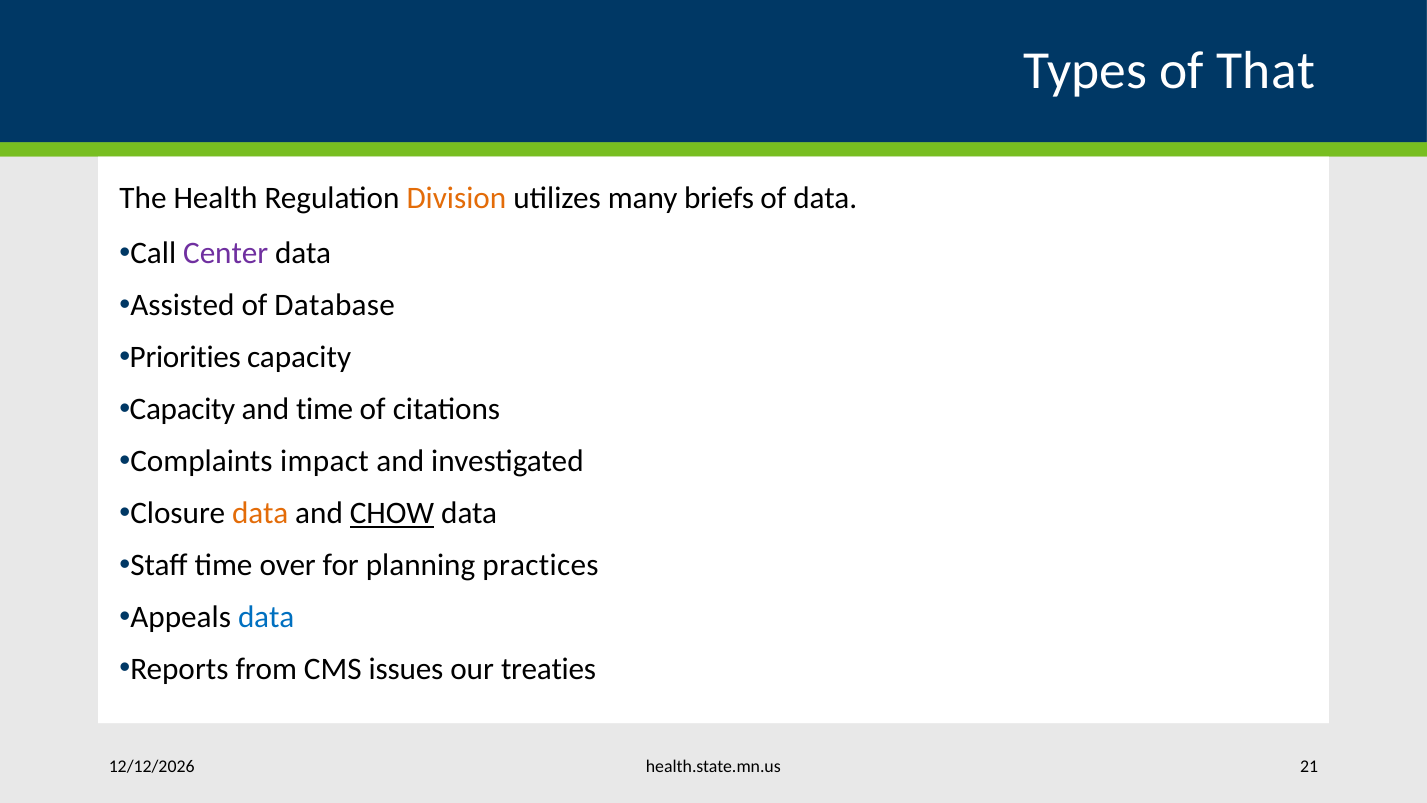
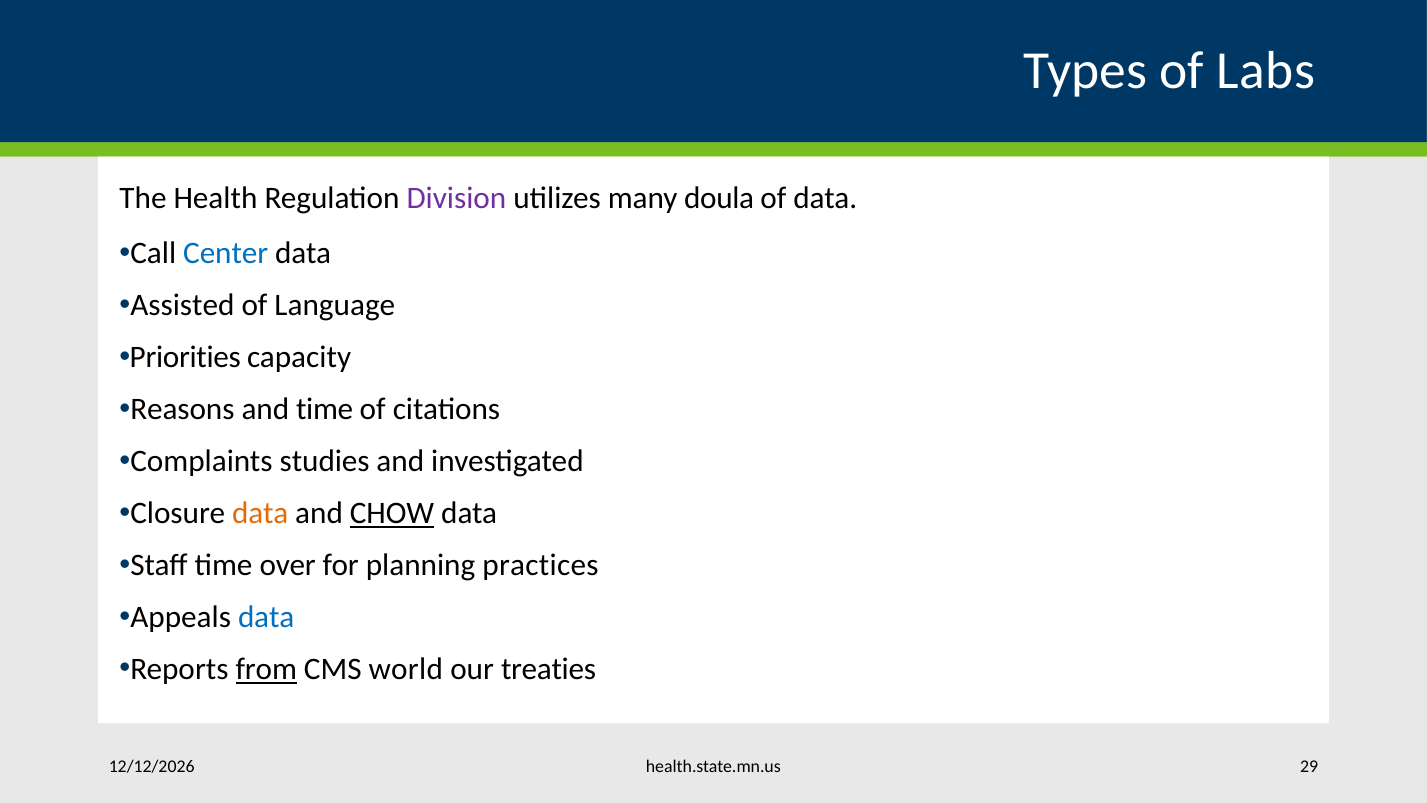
That: That -> Labs
Division colour: orange -> purple
briefs: briefs -> doula
Center colour: purple -> blue
Database: Database -> Language
Capacity at (183, 409): Capacity -> Reasons
impact: impact -> studies
from underline: none -> present
issues: issues -> world
21: 21 -> 29
